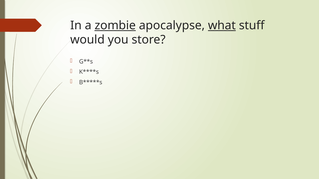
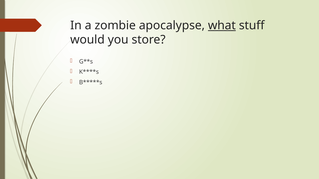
zombie underline: present -> none
